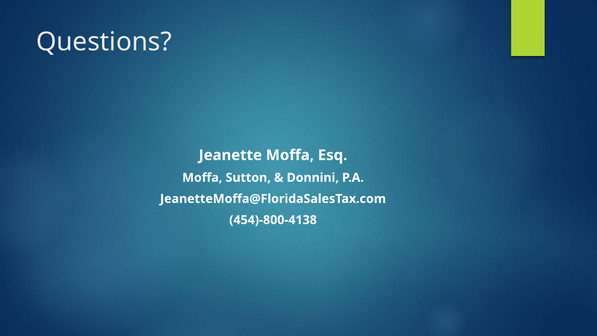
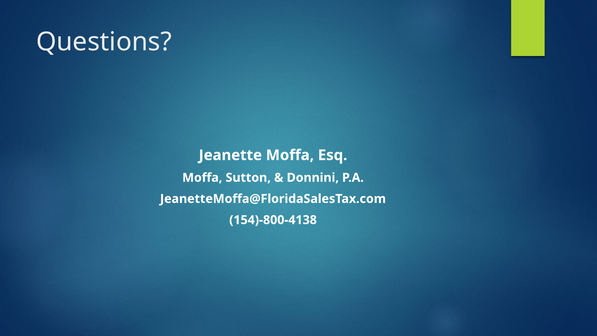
454)-800-4138: 454)-800-4138 -> 154)-800-4138
